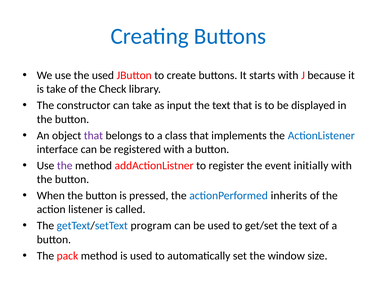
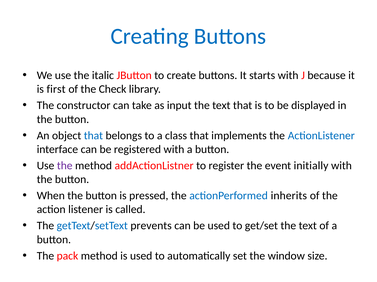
the used: used -> italic
is take: take -> first
that at (93, 136) colour: purple -> blue
program: program -> prevents
